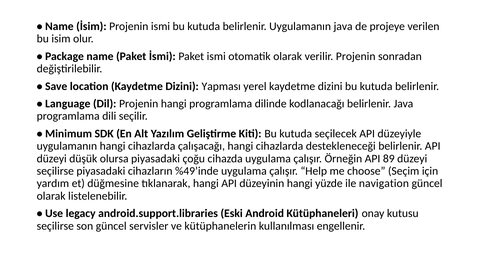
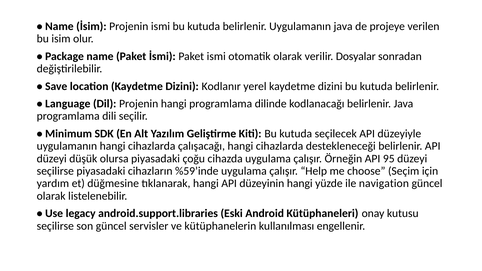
verilir Projenin: Projenin -> Dosyalar
Yapması: Yapması -> Kodlanır
89: 89 -> 95
%49’inde: %49’inde -> %59’inde
